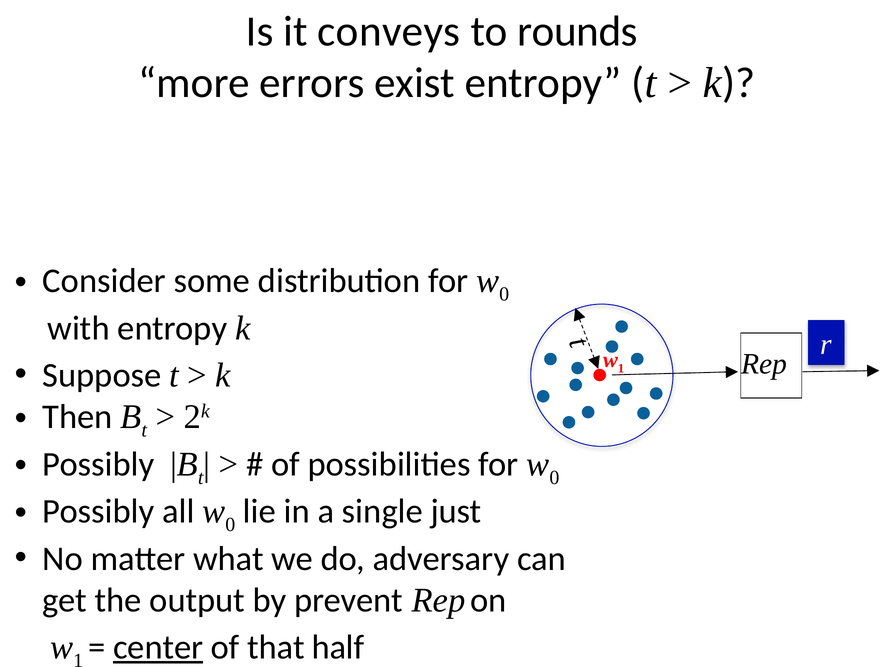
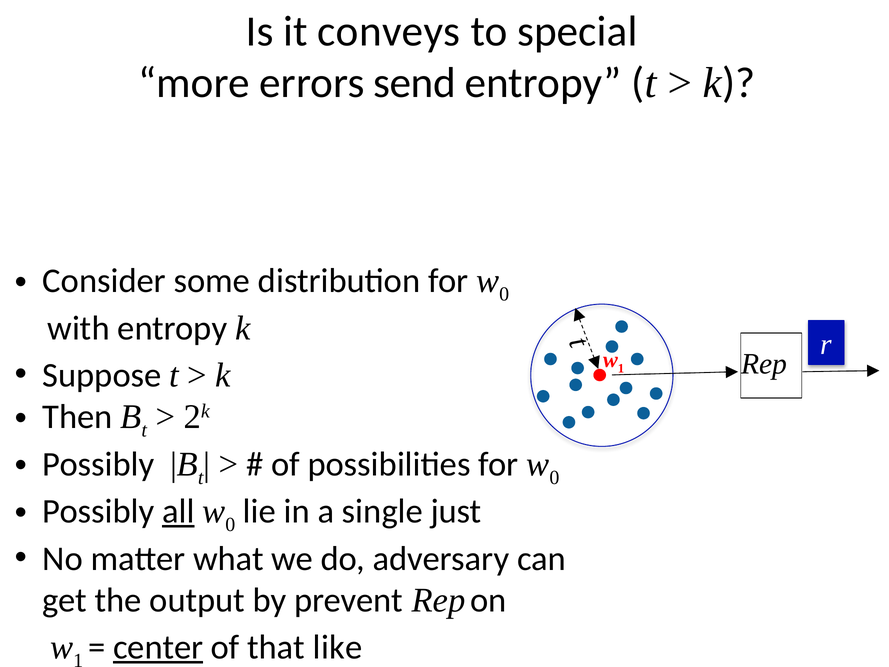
rounds: rounds -> special
exist: exist -> send
all underline: none -> present
half: half -> like
